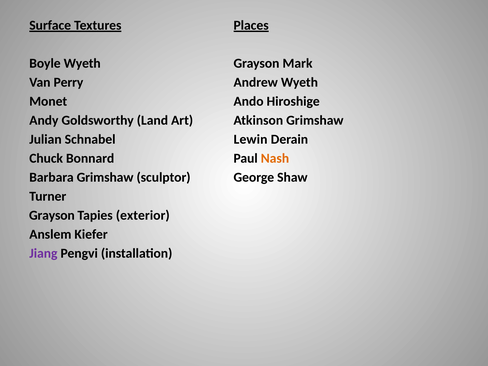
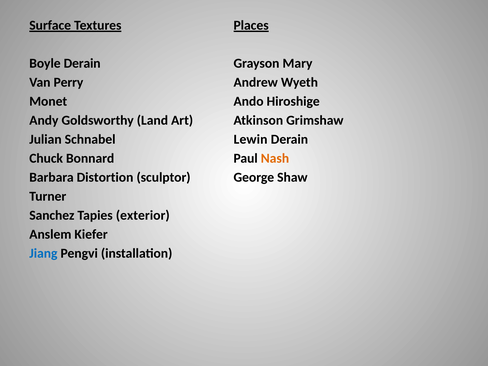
Boyle Wyeth: Wyeth -> Derain
Mark: Mark -> Mary
Barbara Grimshaw: Grimshaw -> Distortion
Grayson at (52, 215): Grayson -> Sanchez
Jiang colour: purple -> blue
